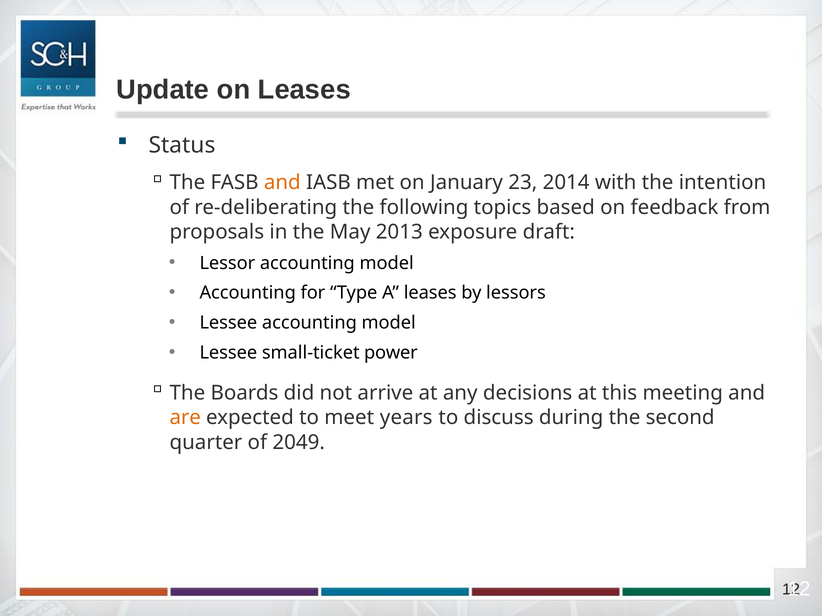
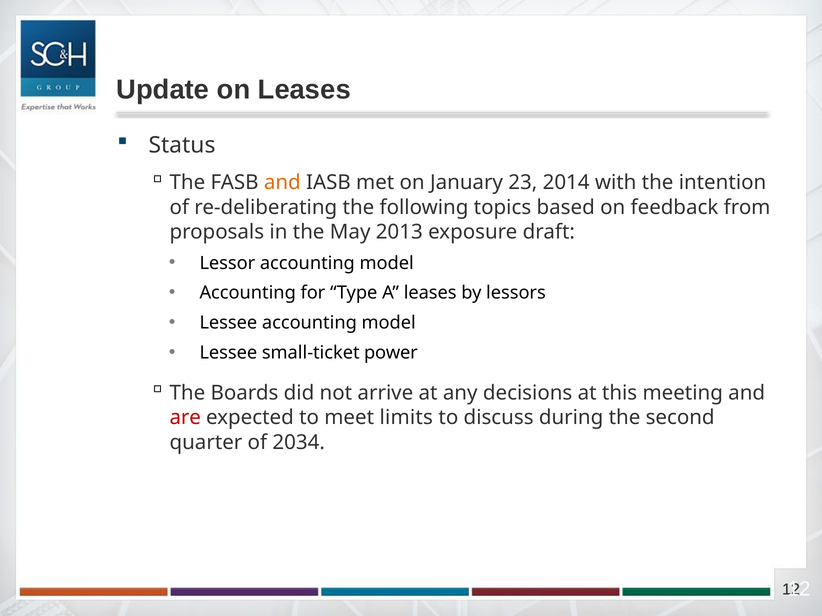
are colour: orange -> red
years: years -> limits
2049: 2049 -> 2034
